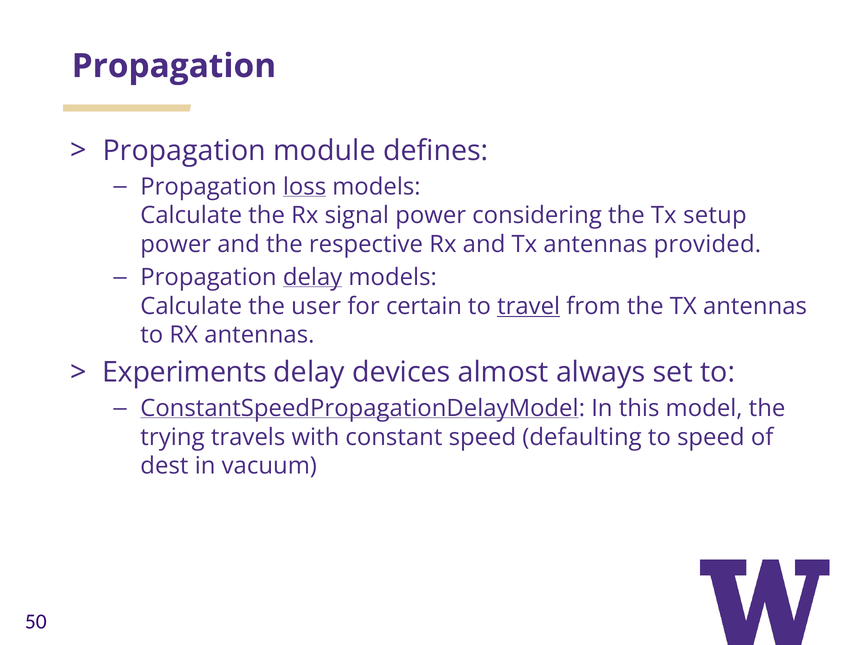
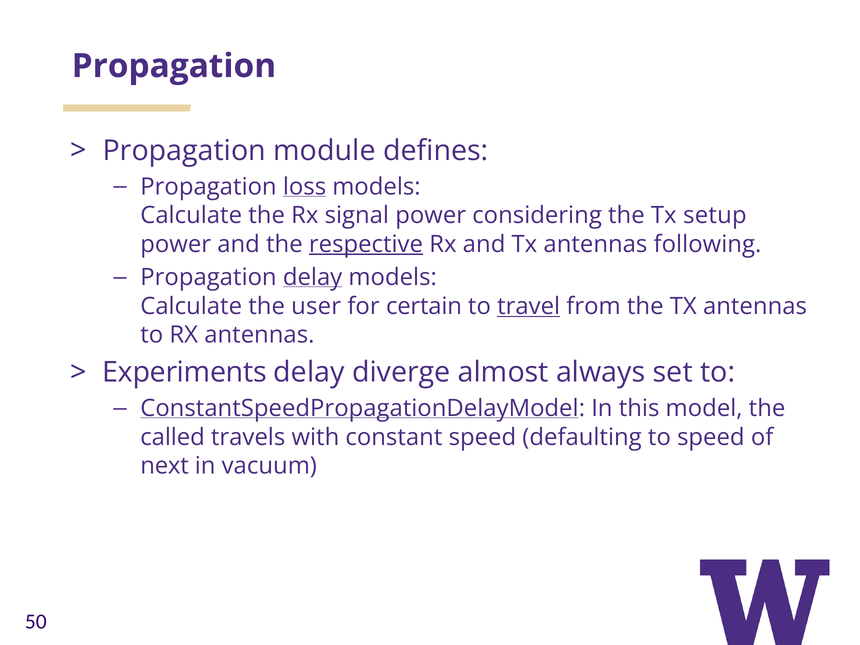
respective underline: none -> present
provided: provided -> following
devices: devices -> diverge
trying: trying -> called
dest: dest -> next
